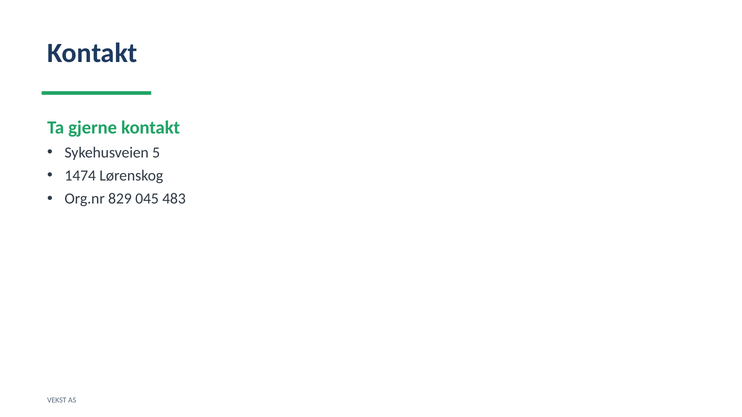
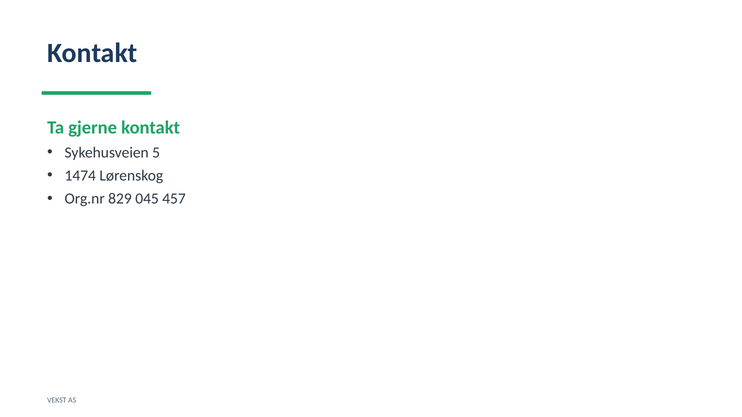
483: 483 -> 457
